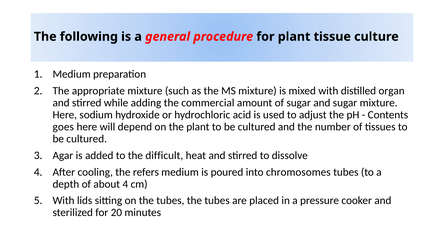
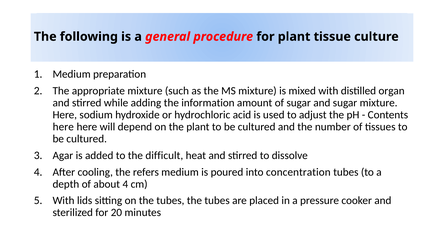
commercial: commercial -> information
goes at (63, 127): goes -> here
chromosomes: chromosomes -> concentration
